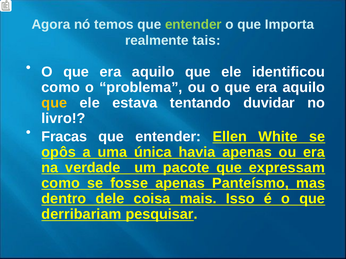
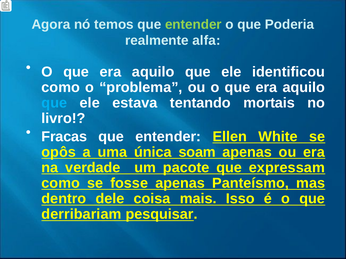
Importa: Importa -> Poderia
tais: tais -> alfa
que at (54, 103) colour: yellow -> light blue
duvidar: duvidar -> mortais
havia: havia -> soam
